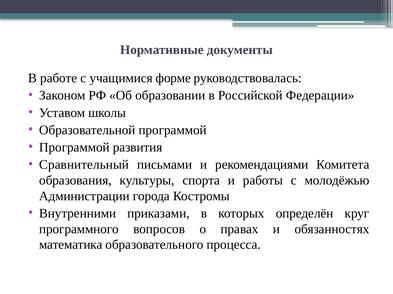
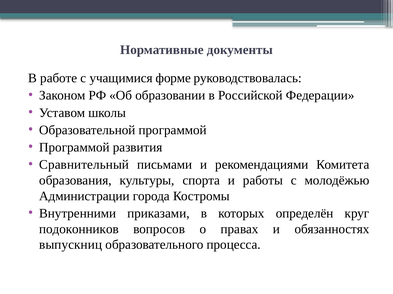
программного: программного -> подоконников
математика: математика -> выпускниц
